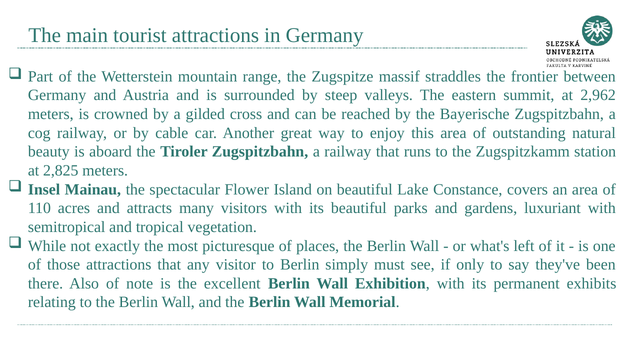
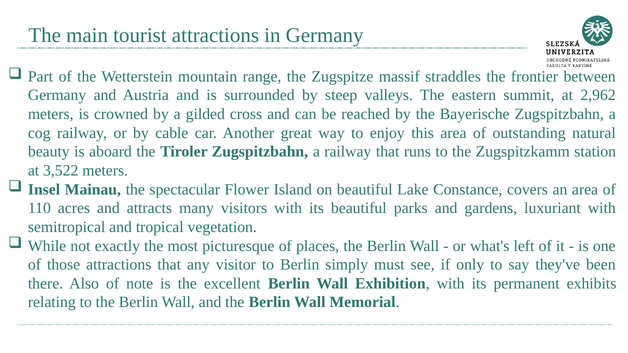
2,825: 2,825 -> 3,522
